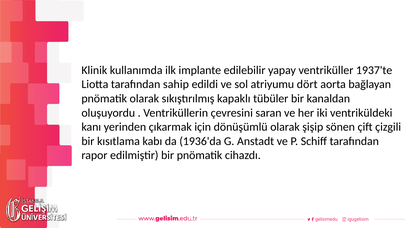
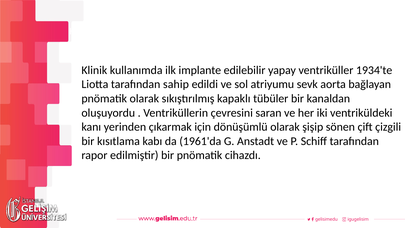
1937'te: 1937'te -> 1934'te
dört: dört -> sevk
1936'da: 1936'da -> 1961'da
